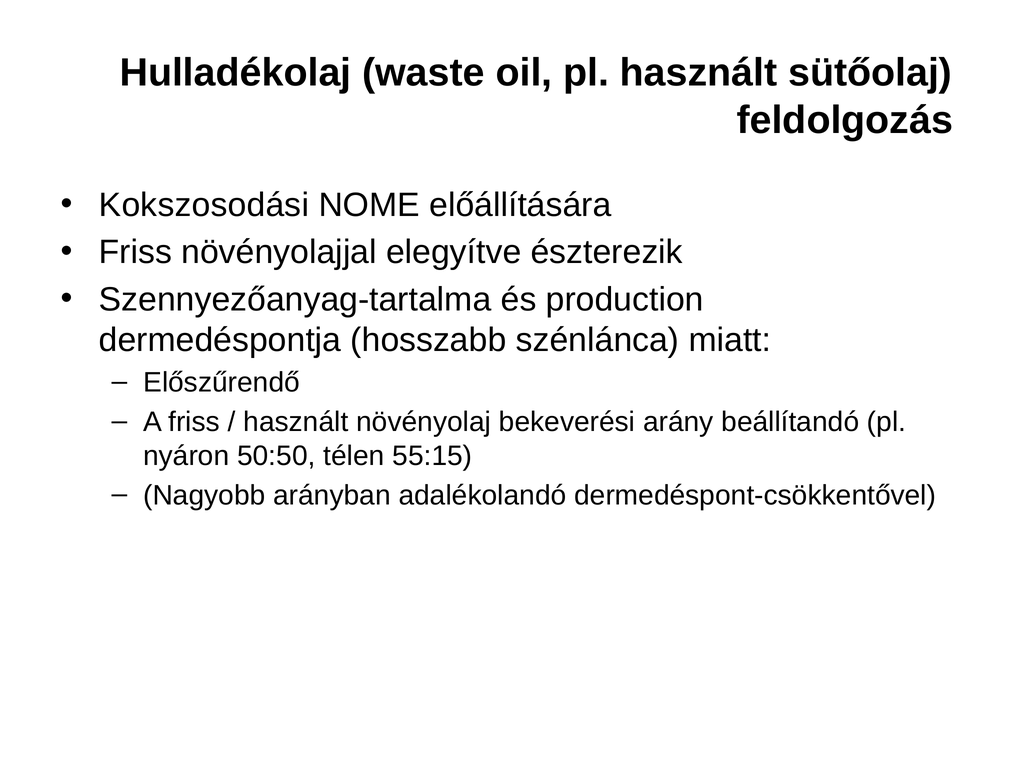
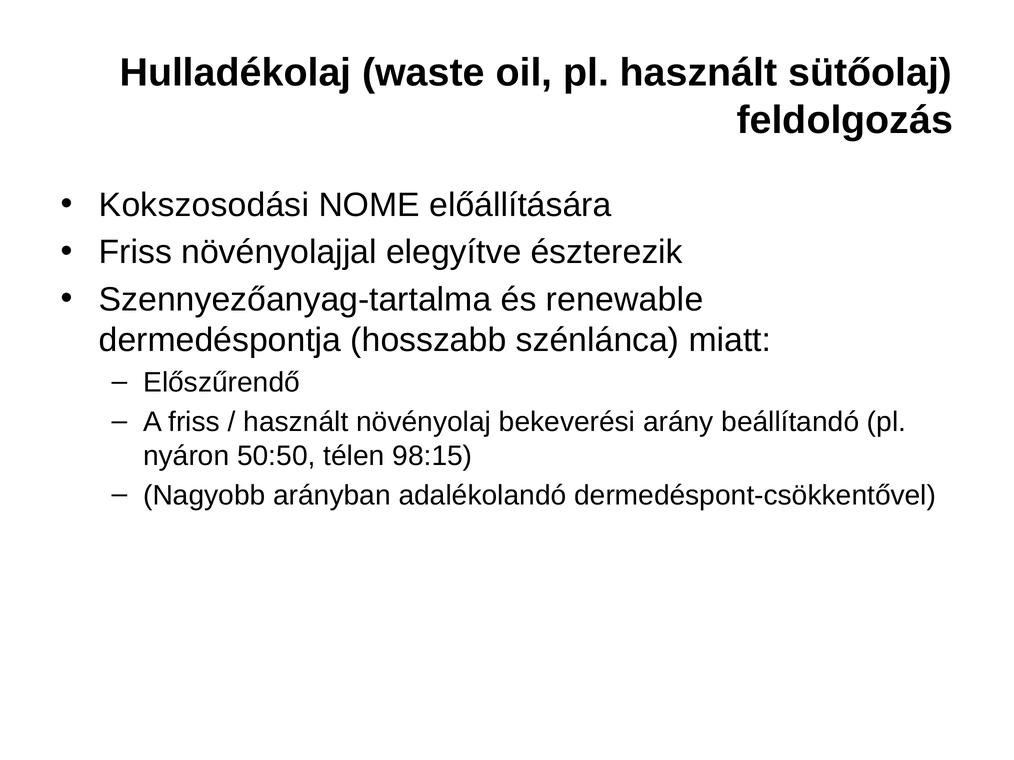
production: production -> renewable
55:15: 55:15 -> 98:15
